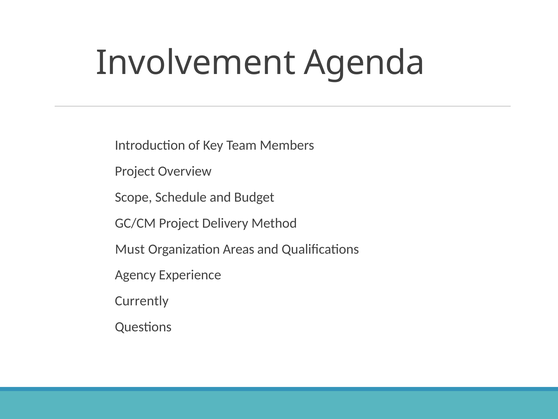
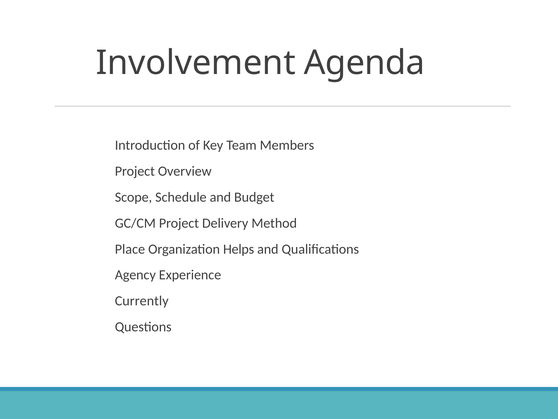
Must: Must -> Place
Areas: Areas -> Helps
